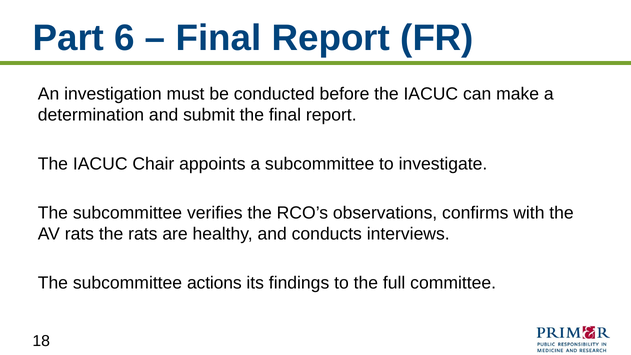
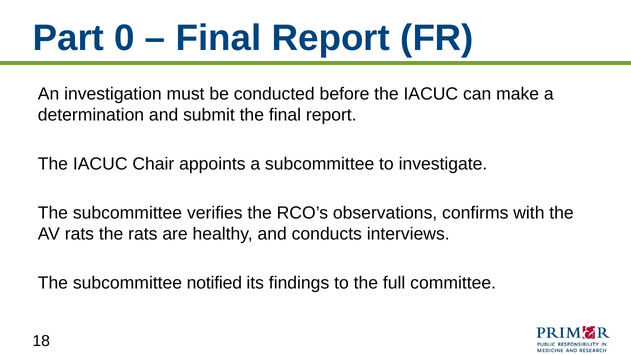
6: 6 -> 0
actions: actions -> notified
